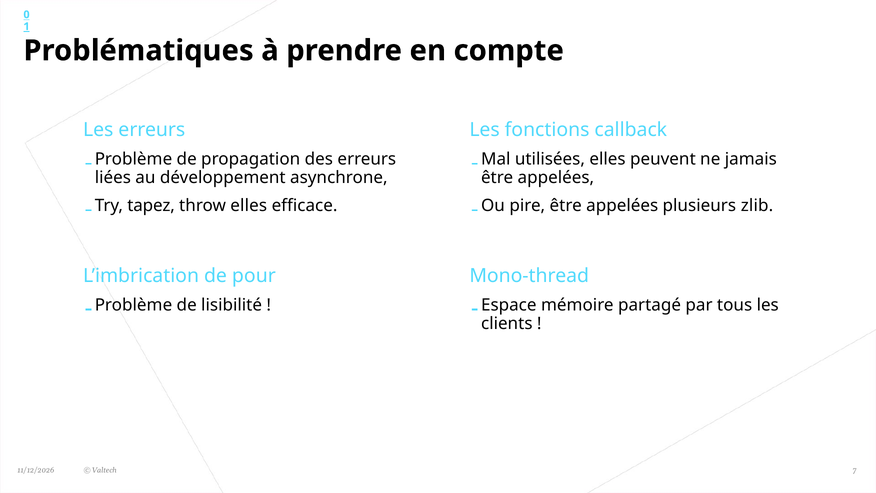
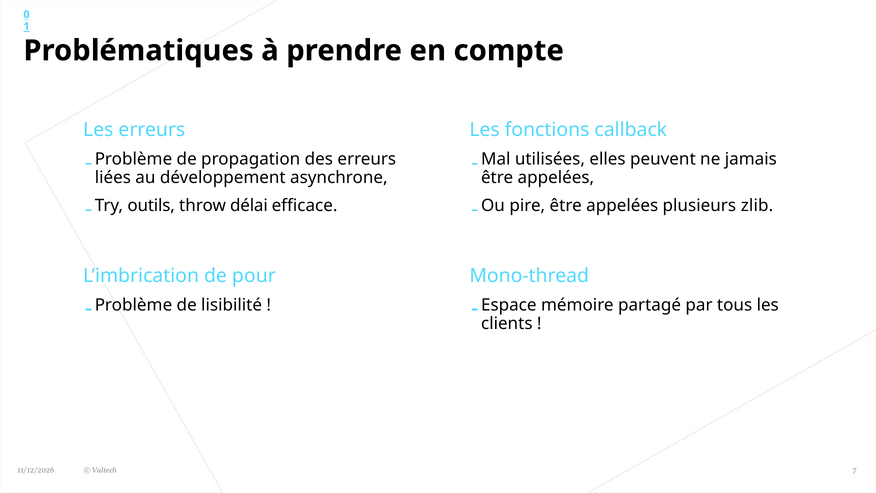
tapez: tapez -> outils
throw elles: elles -> délai
